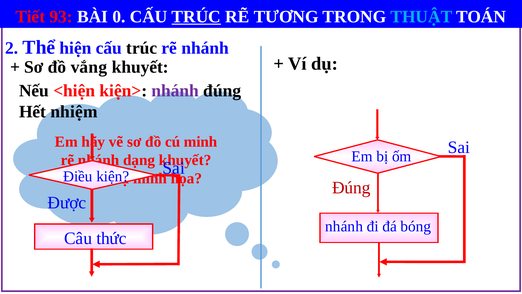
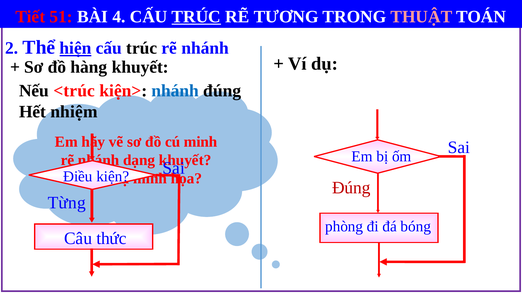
93: 93 -> 51
0: 0 -> 4
THUẬT colour: light blue -> pink
hiện underline: none -> present
vắng: vắng -> hàng
<hiện: <hiện -> <trúc
nhánh at (175, 91) colour: purple -> blue
Được: Được -> Từng
nhánh at (344, 226): nhánh -> phòng
